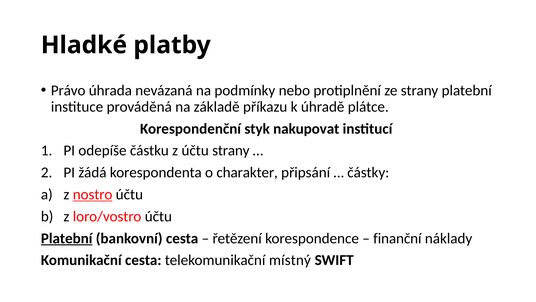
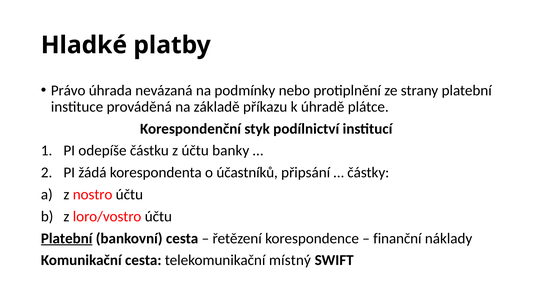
nakupovat: nakupovat -> podílnictví
účtu strany: strany -> banky
charakter: charakter -> účastníků
nostro underline: present -> none
